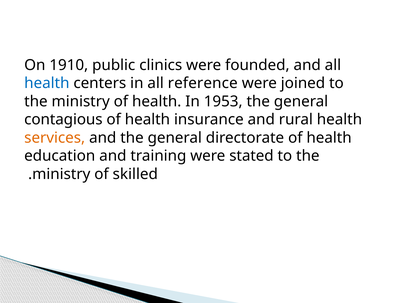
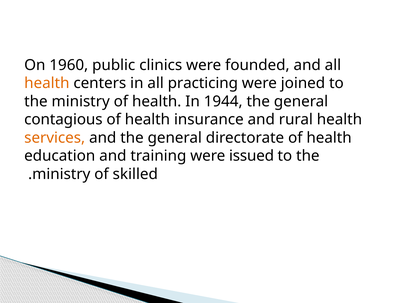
1910: 1910 -> 1960
health at (47, 83) colour: blue -> orange
reference: reference -> practicing
1953: 1953 -> 1944
stated: stated -> issued
